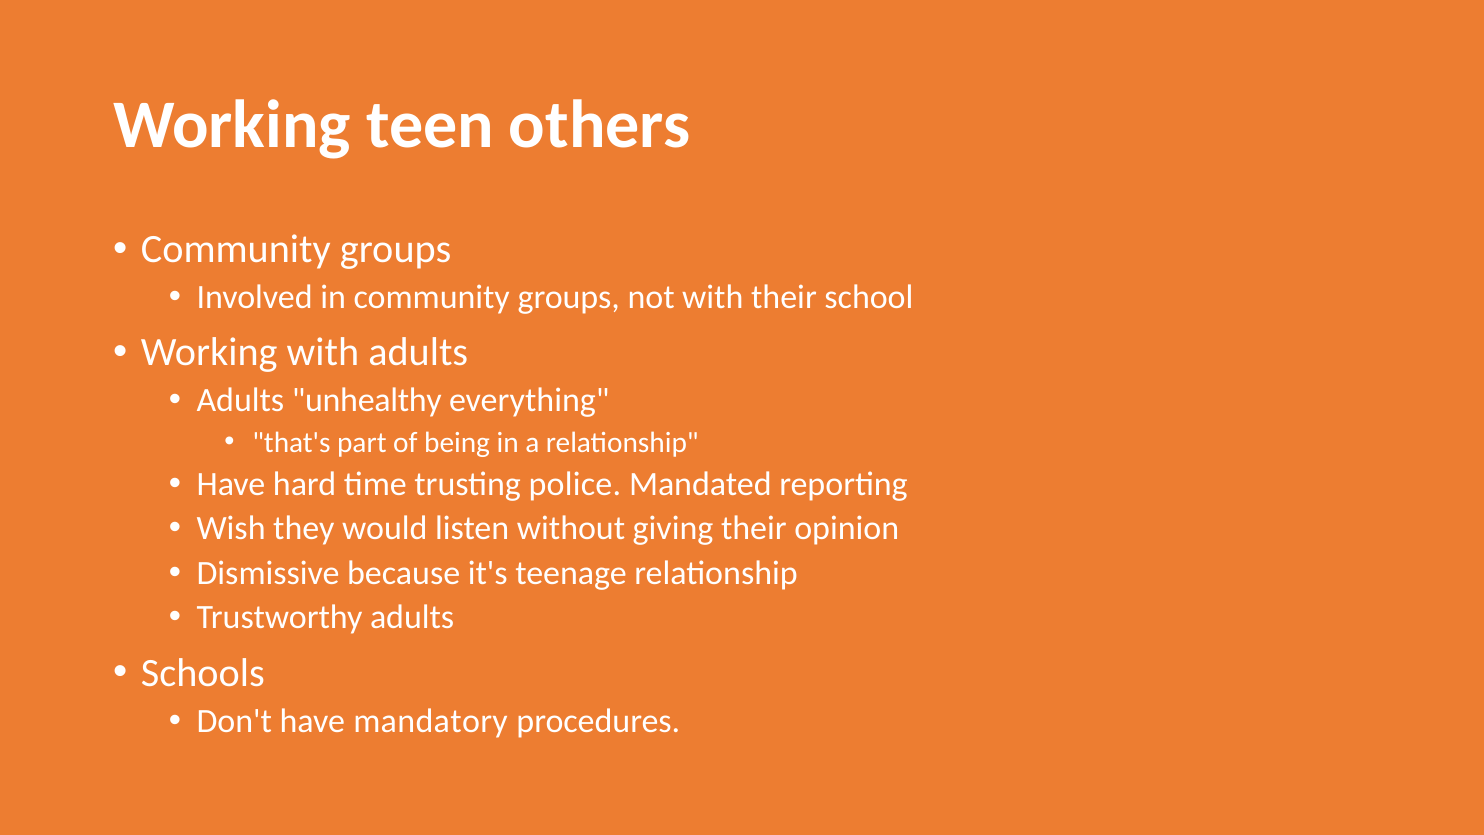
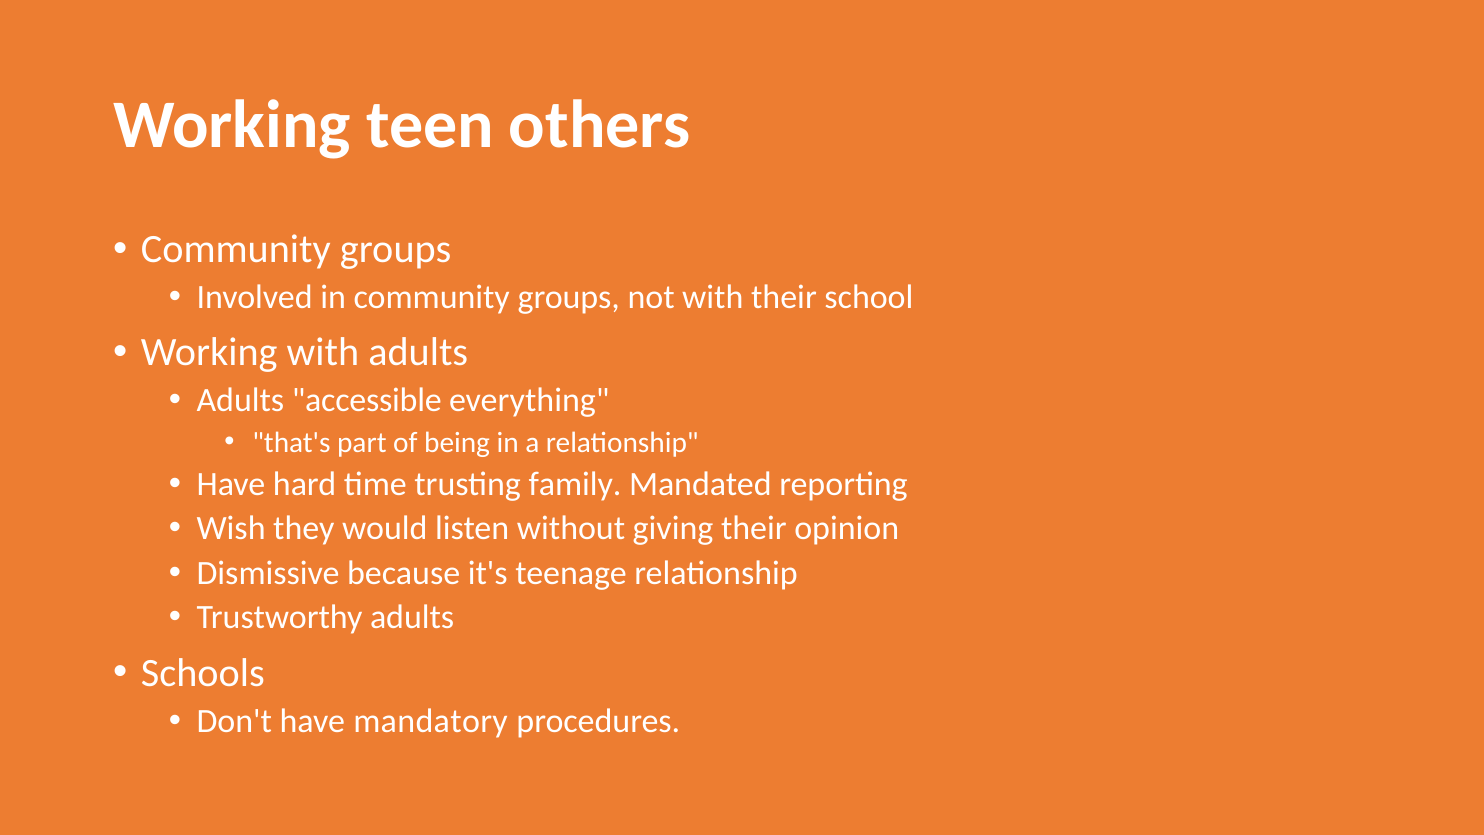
unhealthy: unhealthy -> accessible
police: police -> family
